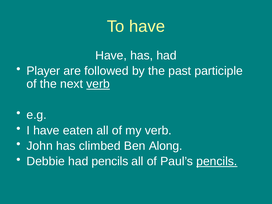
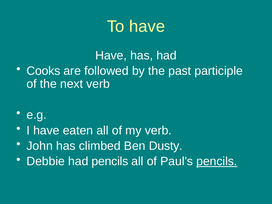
Player: Player -> Cooks
verb at (98, 84) underline: present -> none
Along: Along -> Dusty
